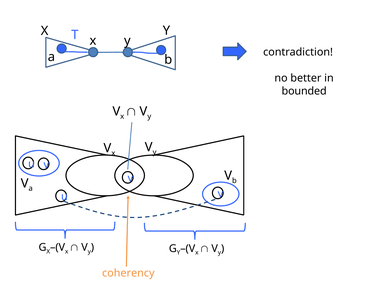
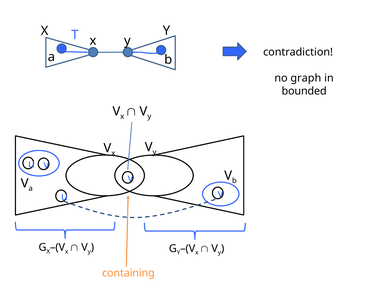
better: better -> graph
coherency: coherency -> containing
